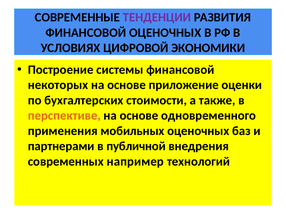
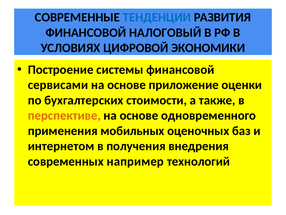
ТЕНДЕНЦИИ colour: purple -> blue
ФИНАНСОВОЙ ОЦЕНОЧНЫХ: ОЦЕНОЧНЫХ -> НАЛОГОВЫЙ
некоторых: некоторых -> сервисами
партнерами: партнерами -> интернетом
публичной: публичной -> получения
